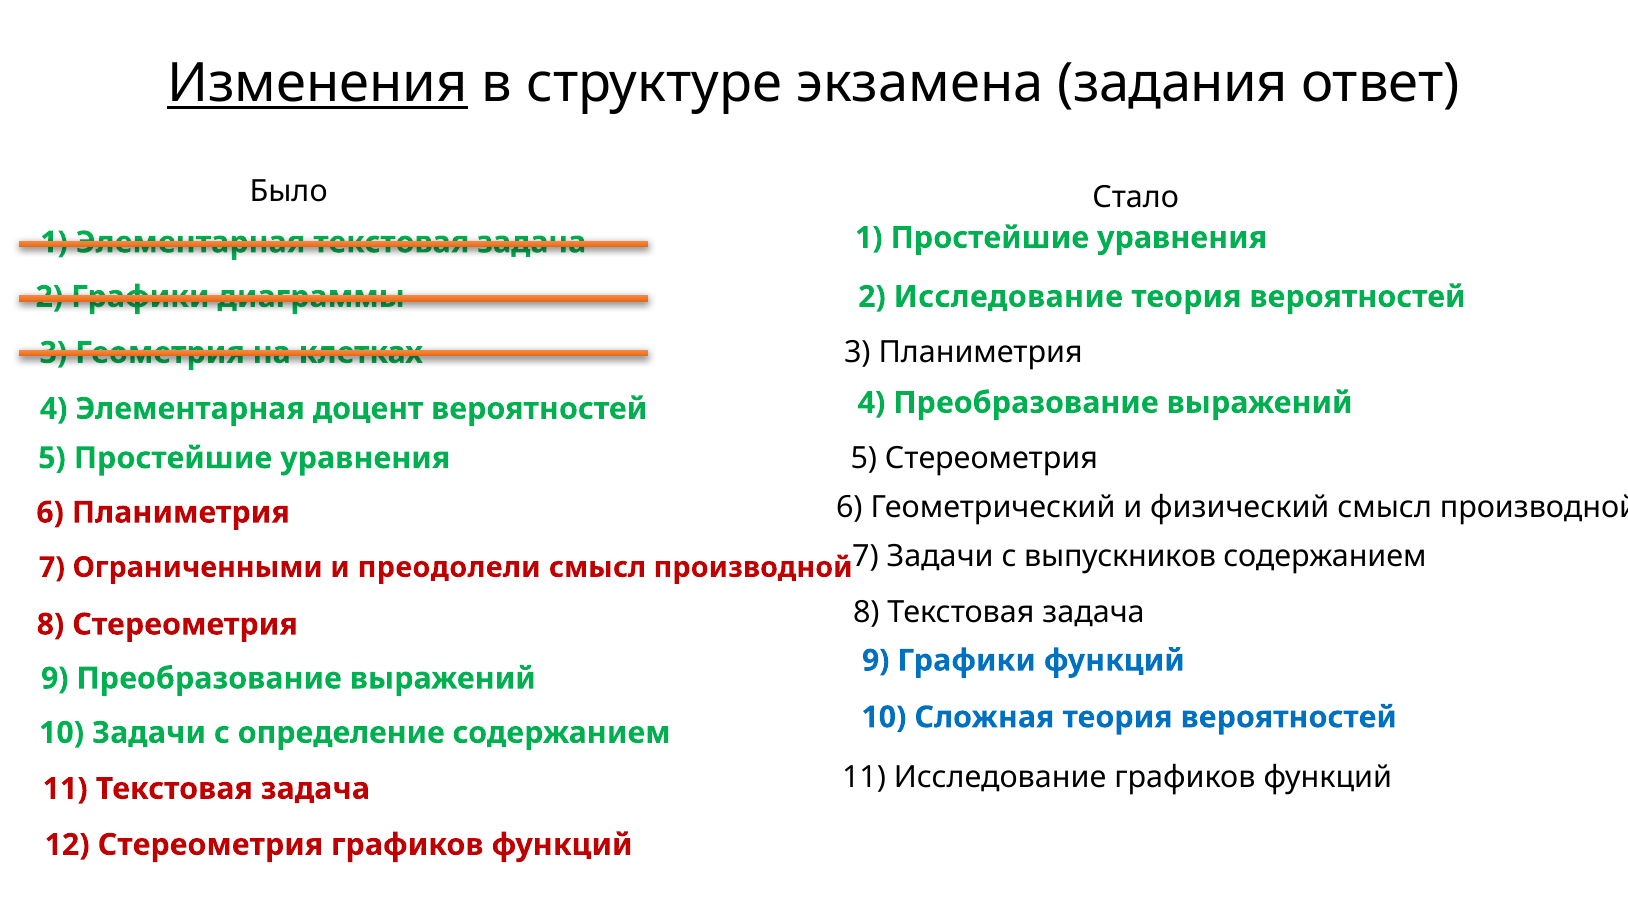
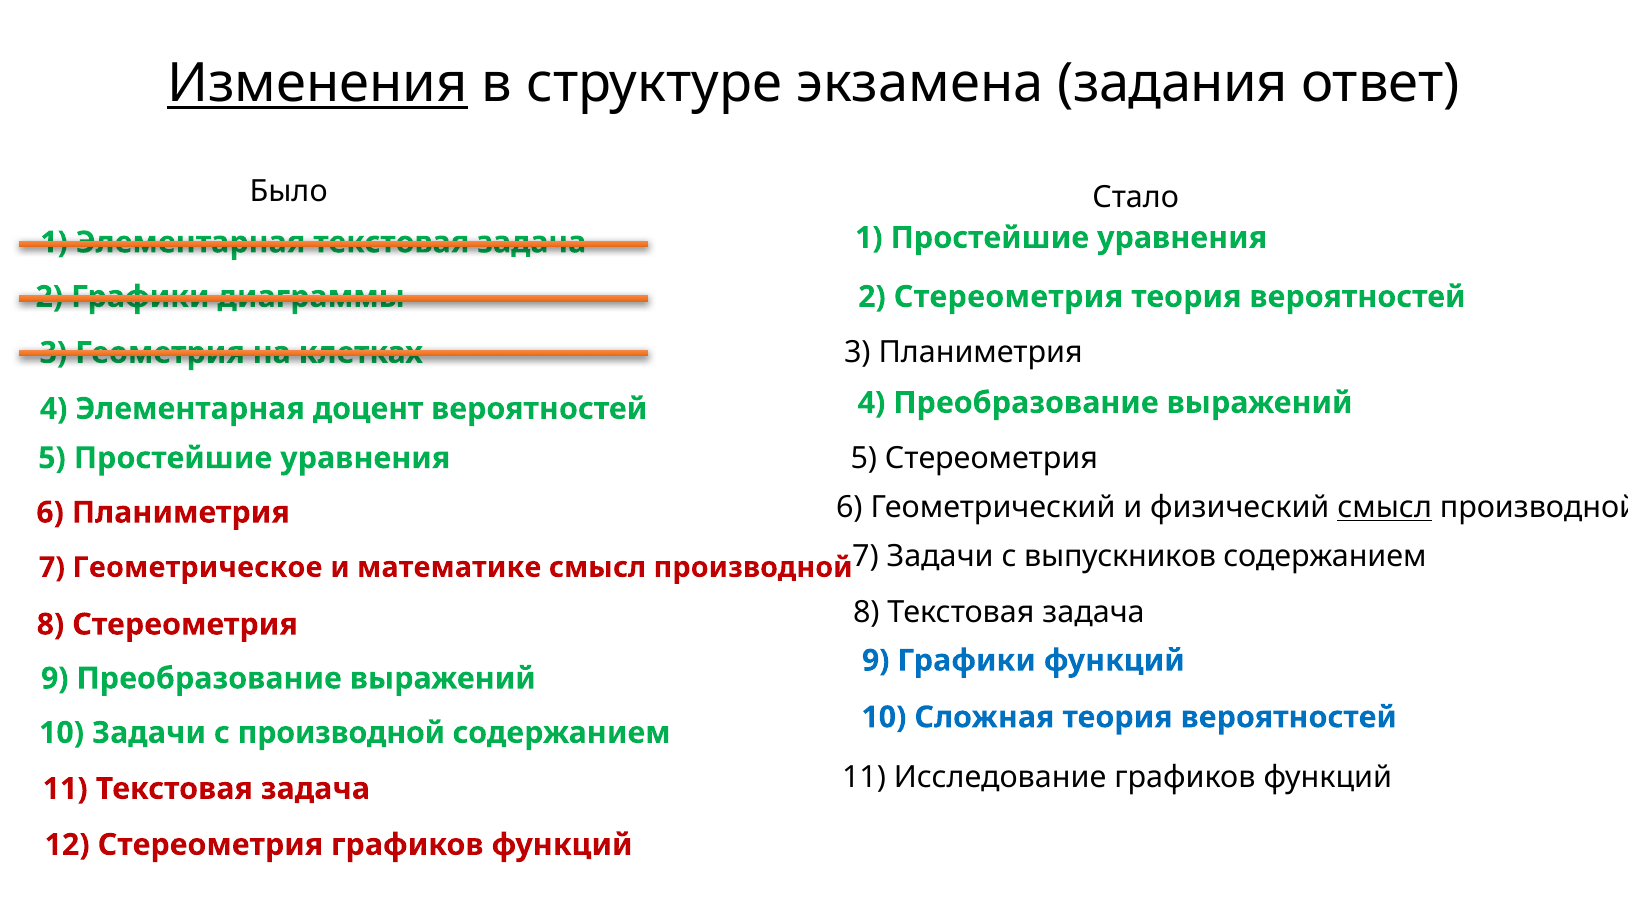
2 Исследование: Исследование -> Стереометрия
смысл at (1385, 507) underline: none -> present
Ограниченными: Ограниченными -> Геометрическое
преодолели: преодолели -> математике
с определение: определение -> производной
